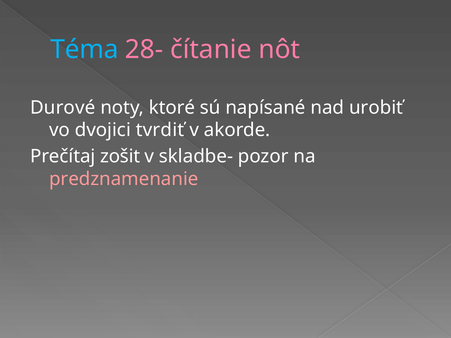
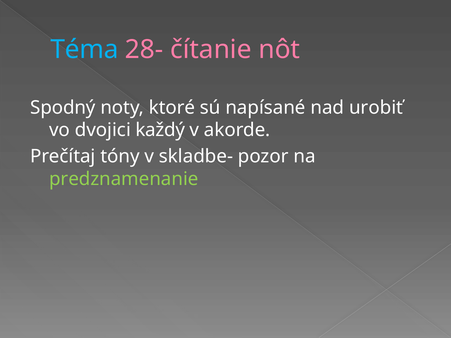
Durové: Durové -> Spodný
tvrdiť: tvrdiť -> každý
zošit: zošit -> tóny
predznamenanie colour: pink -> light green
